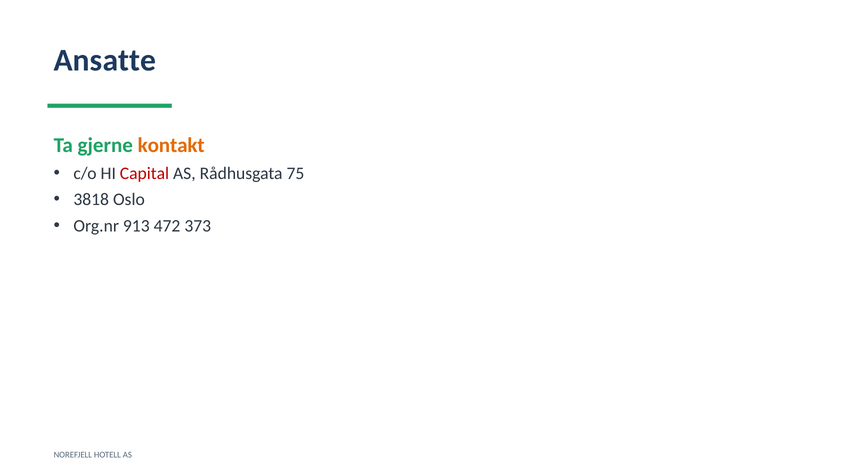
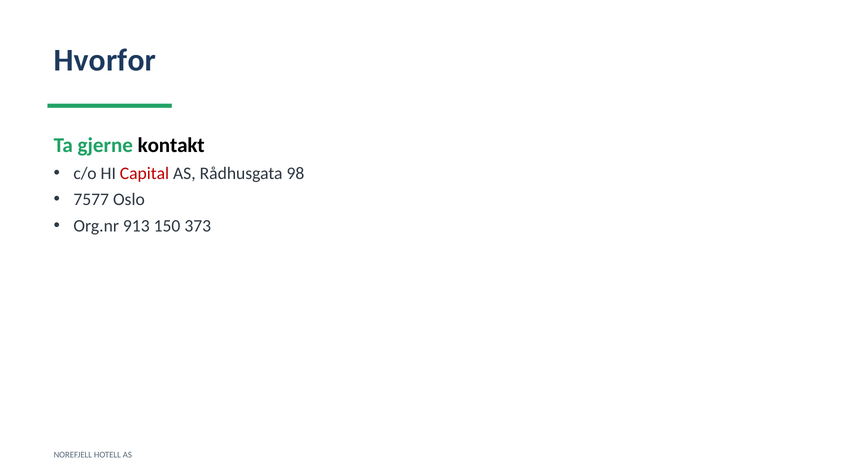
Ansatte: Ansatte -> Hvorfor
kontakt colour: orange -> black
75: 75 -> 98
3818: 3818 -> 7577
472: 472 -> 150
